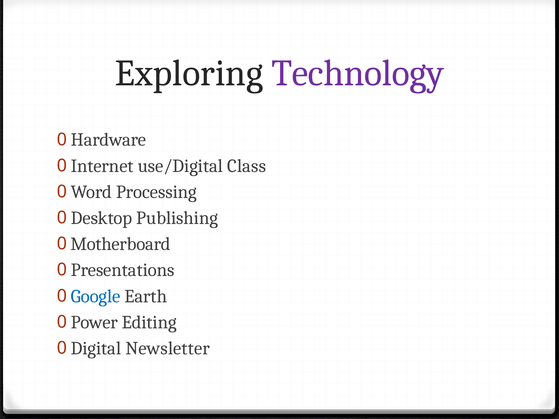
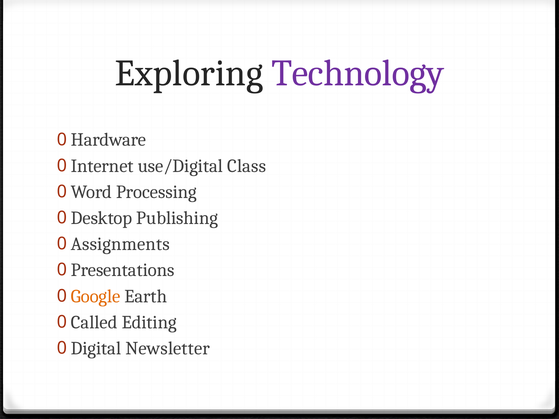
Motherboard: Motherboard -> Assignments
Google colour: blue -> orange
Power: Power -> Called
